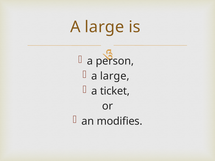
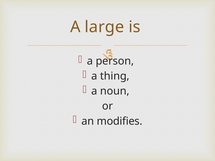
large at (115, 76): large -> thing
ticket: ticket -> noun
